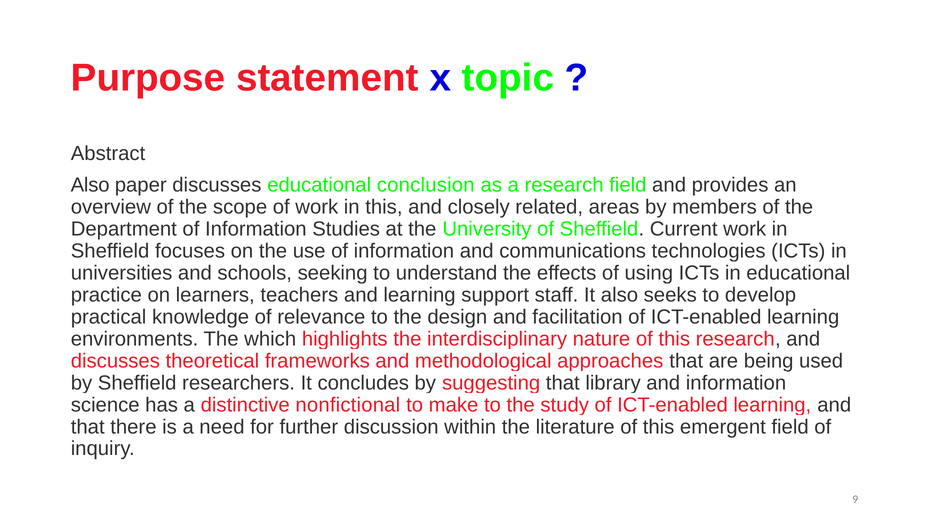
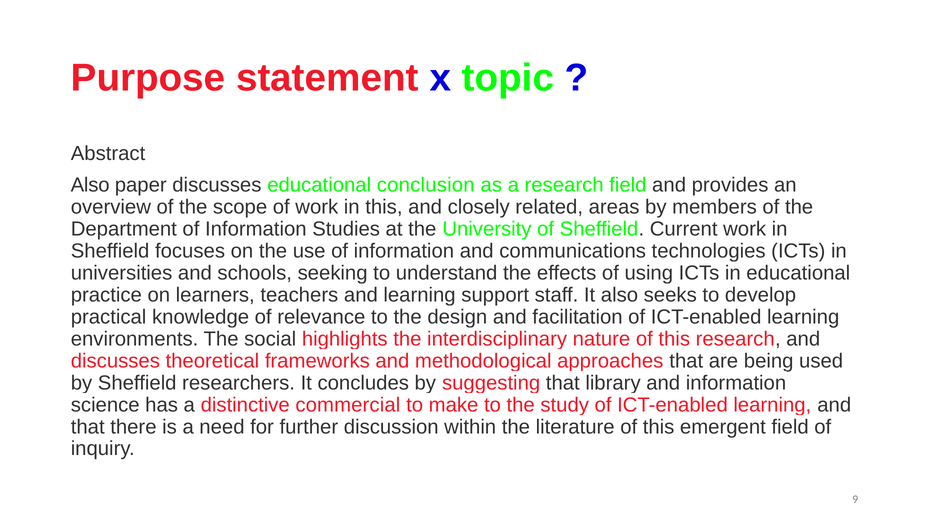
which: which -> social
nonfictional: nonfictional -> commercial
